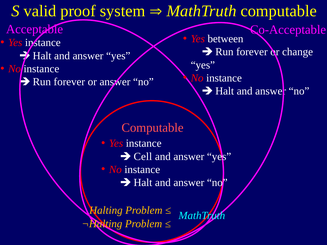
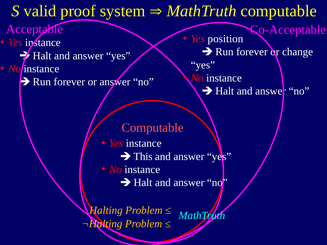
between: between -> position
Cell: Cell -> This
